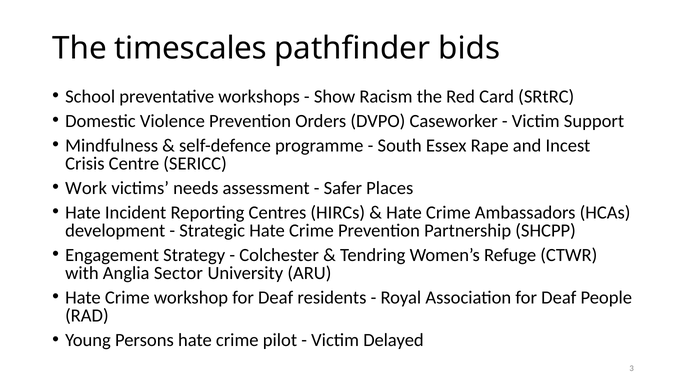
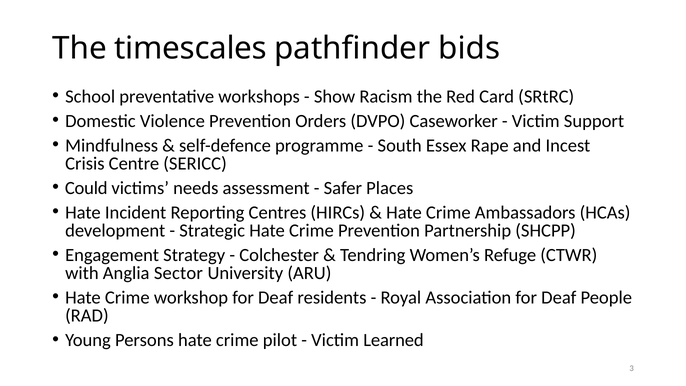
Work: Work -> Could
Delayed: Delayed -> Learned
